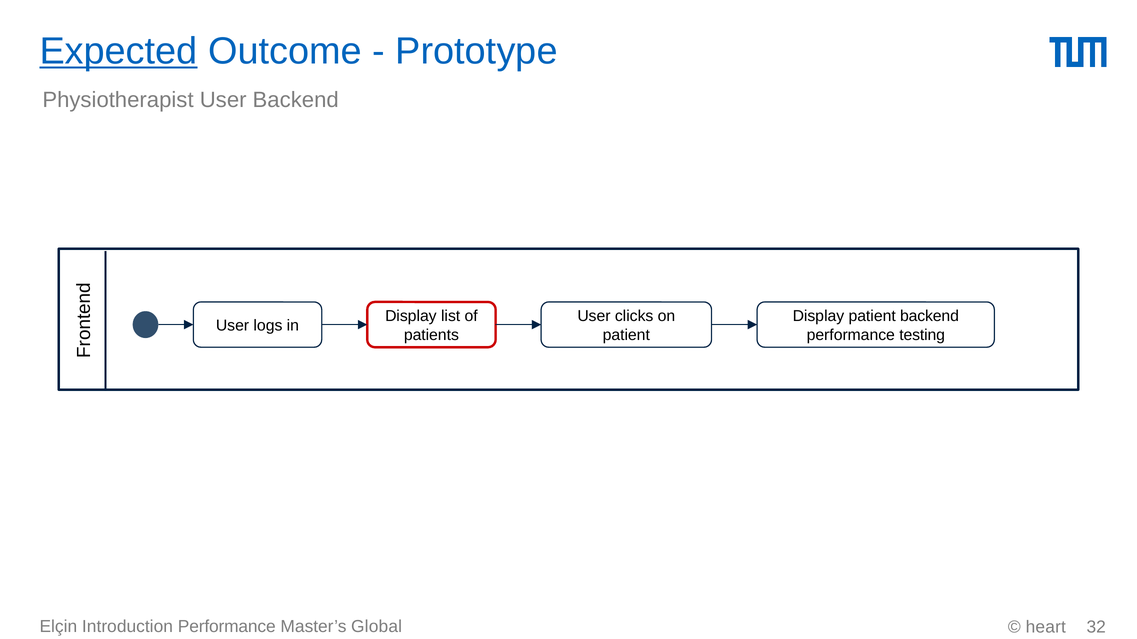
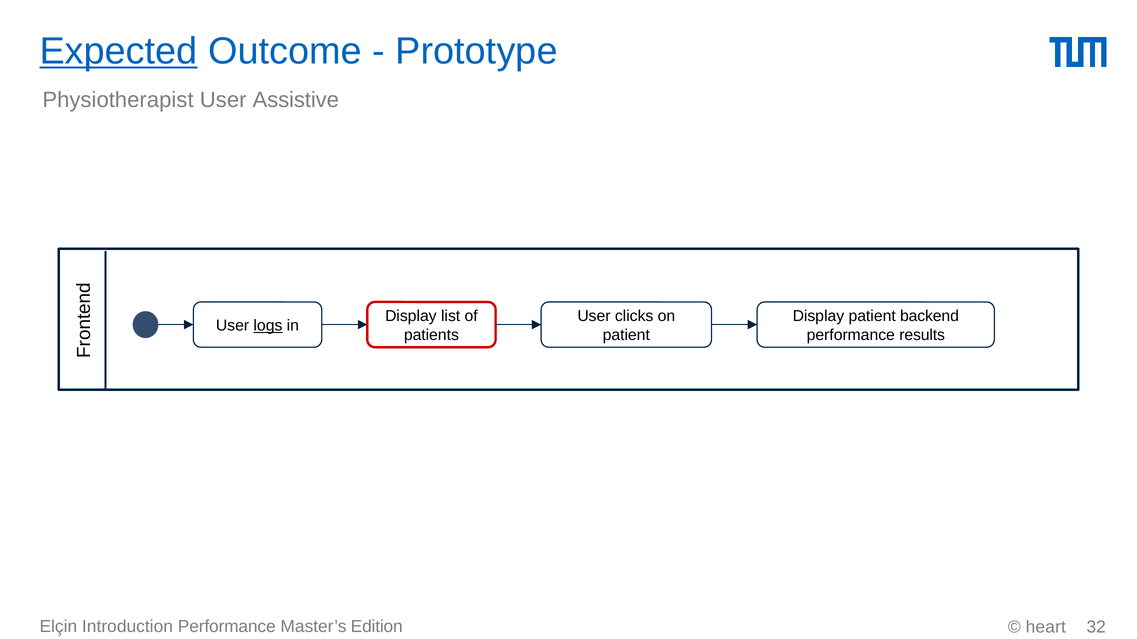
User Backend: Backend -> Assistive
logs underline: none -> present
testing: testing -> results
Global: Global -> Edition
